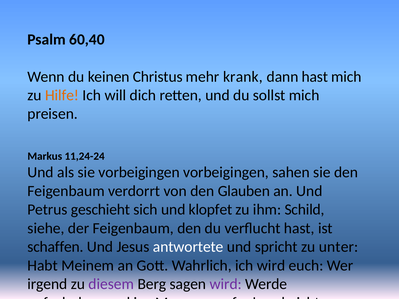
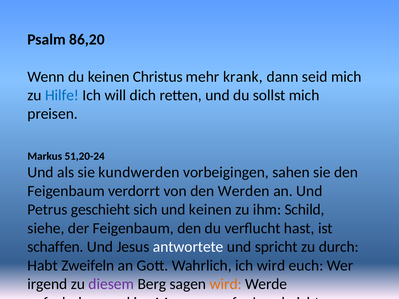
60,40: 60,40 -> 86,20
dann hast: hast -> seid
Hilfe colour: orange -> blue
11,24-24: 11,24-24 -> 51,20-24
sie vorbeigingen: vorbeigingen -> kundwerden
den Glauben: Glauben -> Werden
und klopfet: klopfet -> keinen
unter: unter -> durch
Habt Meinem: Meinem -> Zweifeln
wird at (226, 284) colour: purple -> orange
